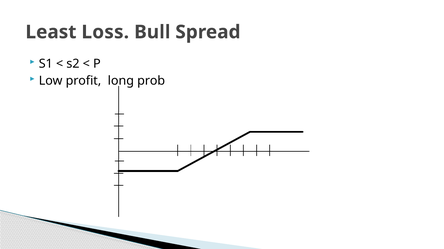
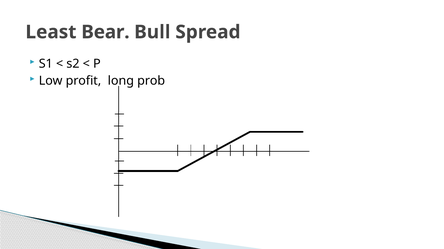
Loss: Loss -> Bear
